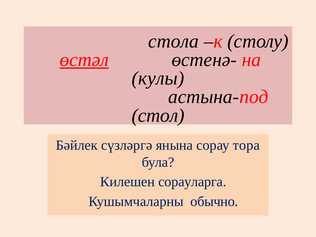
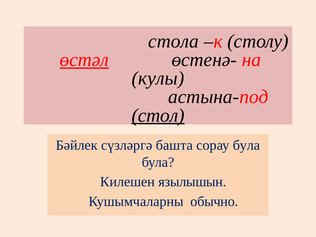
стол underline: none -> present
янына: янына -> башта
сорау тора: тора -> була
сорауларга: сорауларга -> язылышын
